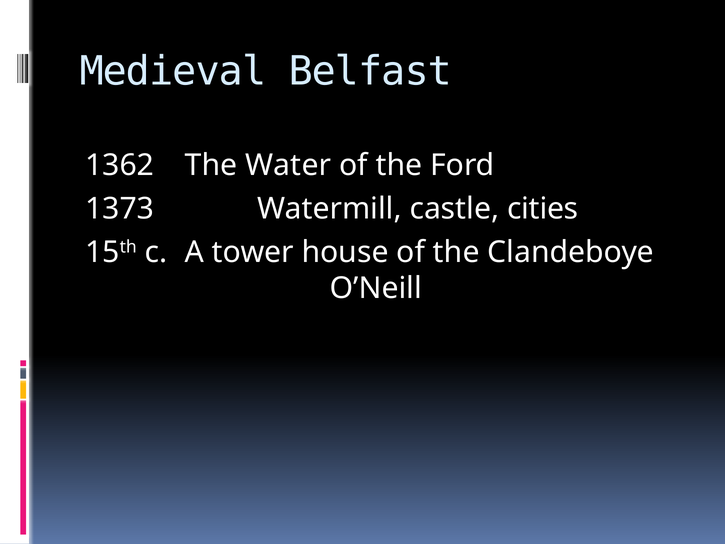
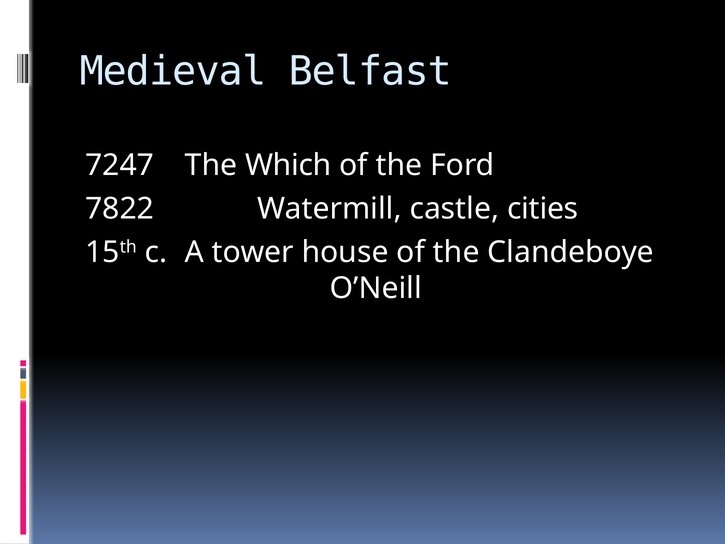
1362: 1362 -> 7247
Water: Water -> Which
1373: 1373 -> 7822
